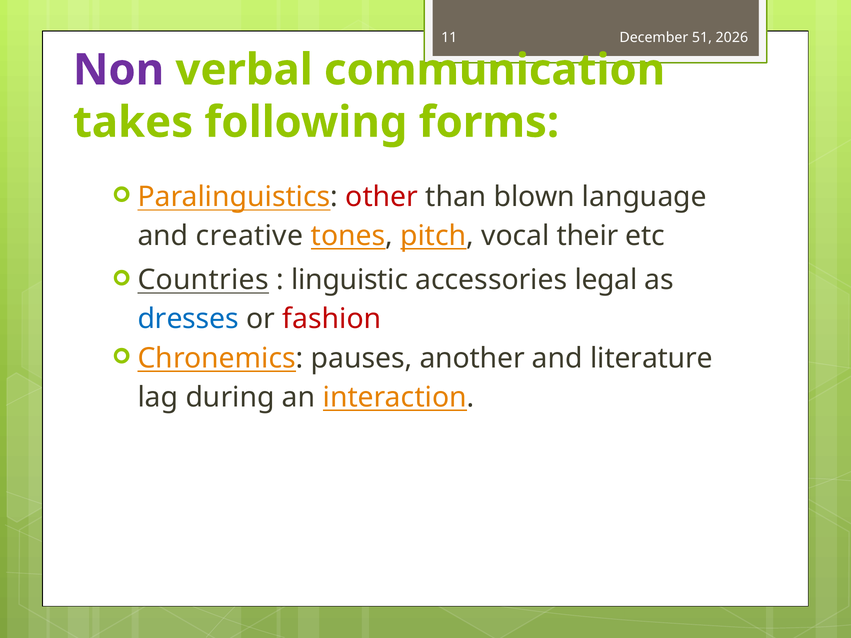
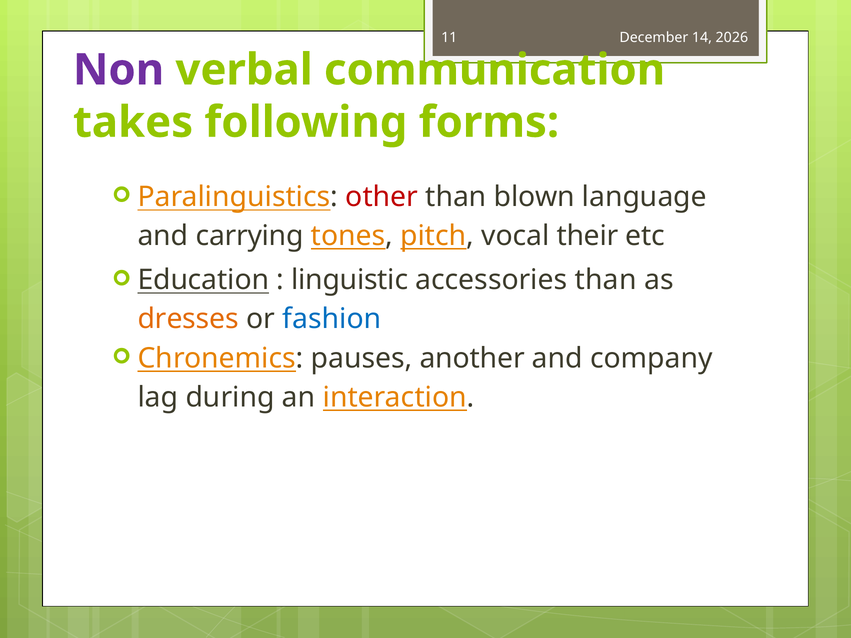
51: 51 -> 14
creative: creative -> carrying
Countries: Countries -> Education
accessories legal: legal -> than
dresses colour: blue -> orange
fashion colour: red -> blue
literature: literature -> company
